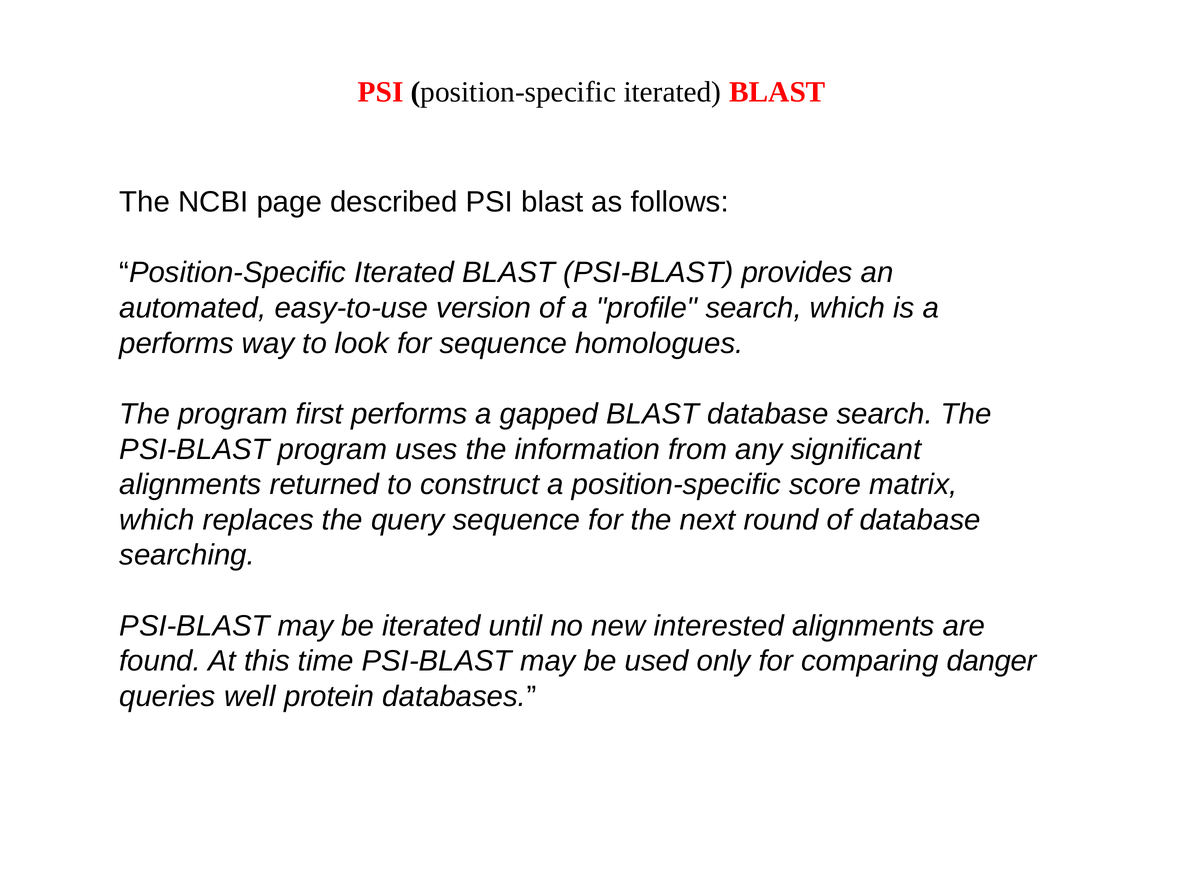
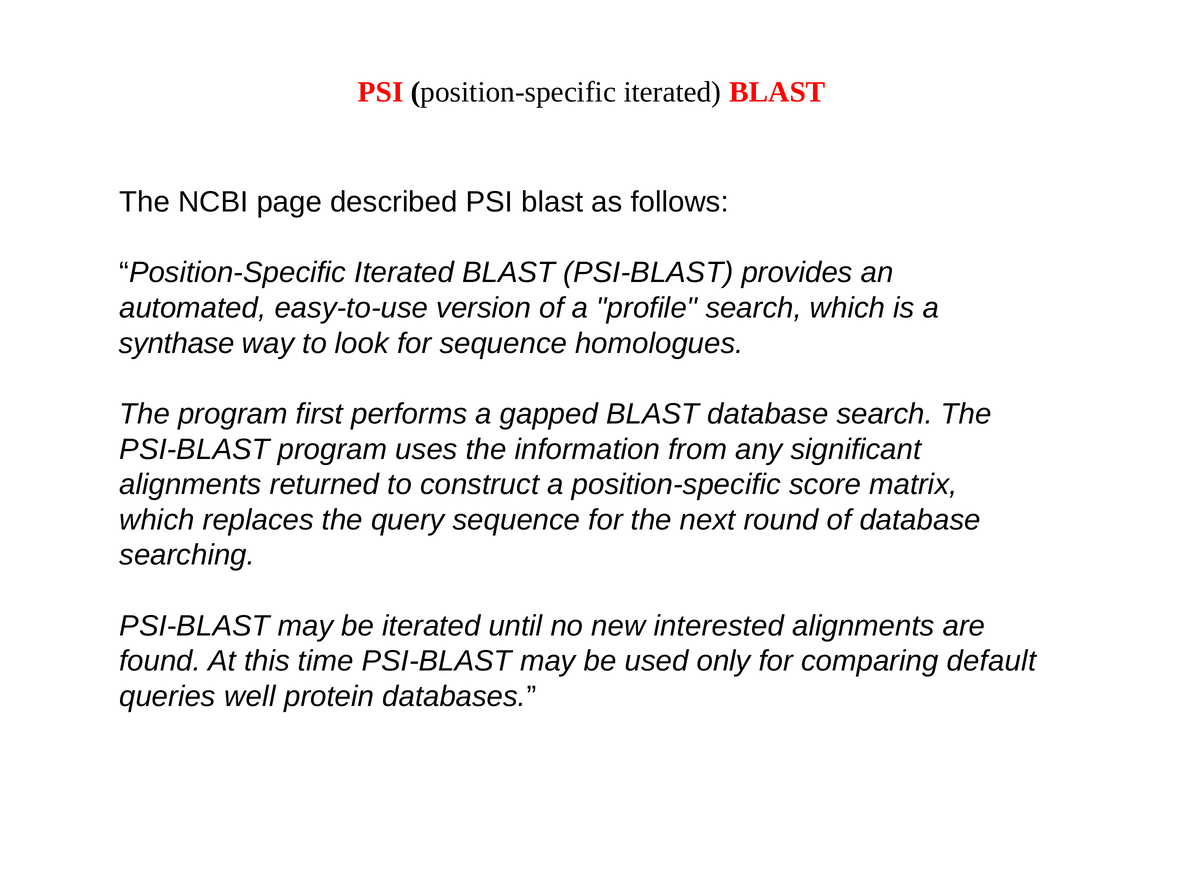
performs at (177, 343): performs -> synthase
danger: danger -> default
